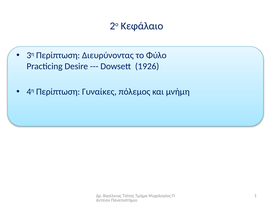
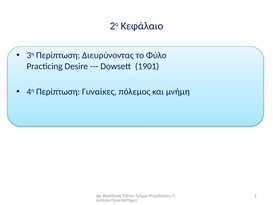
1926: 1926 -> 1901
